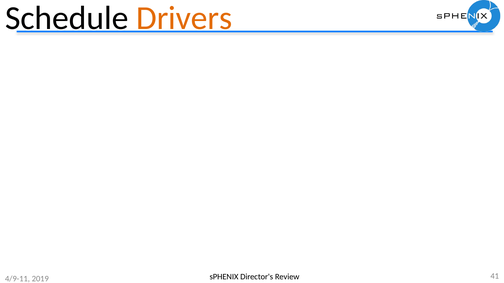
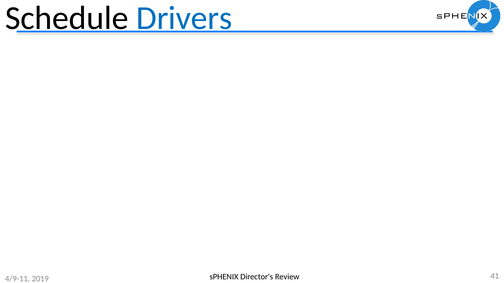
Drivers colour: orange -> blue
